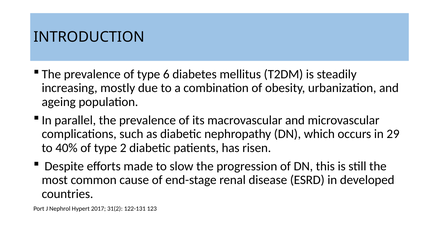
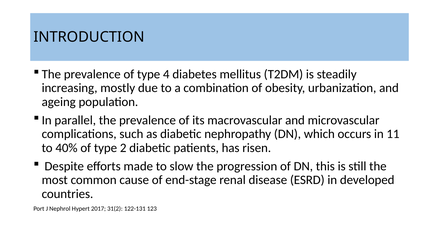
6: 6 -> 4
29: 29 -> 11
